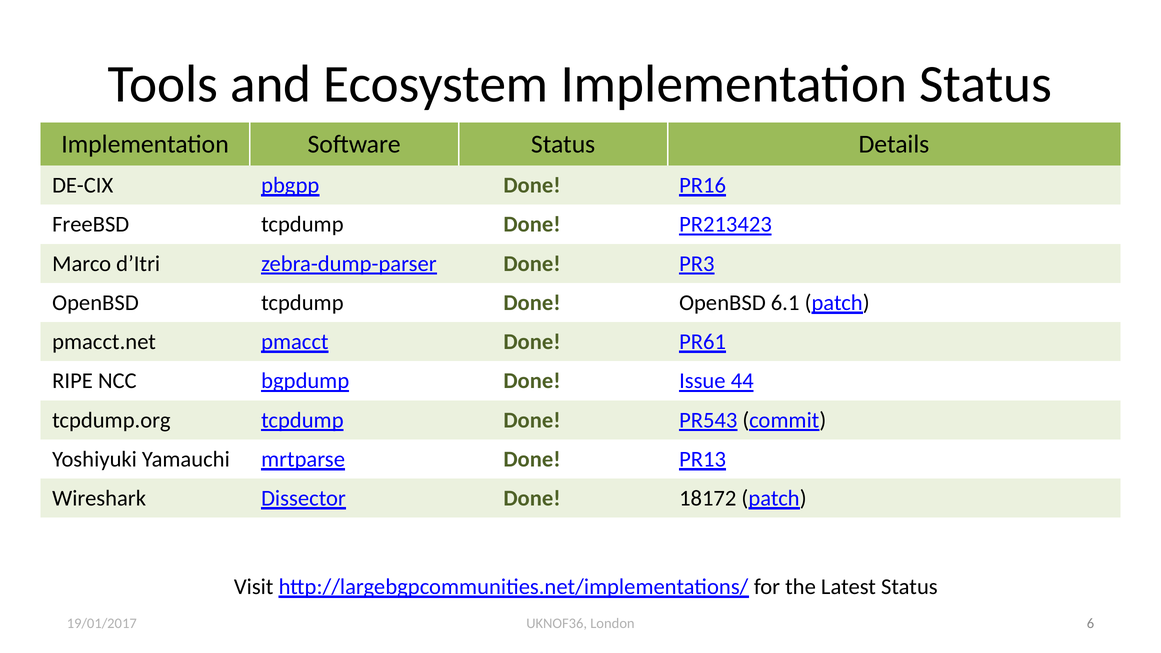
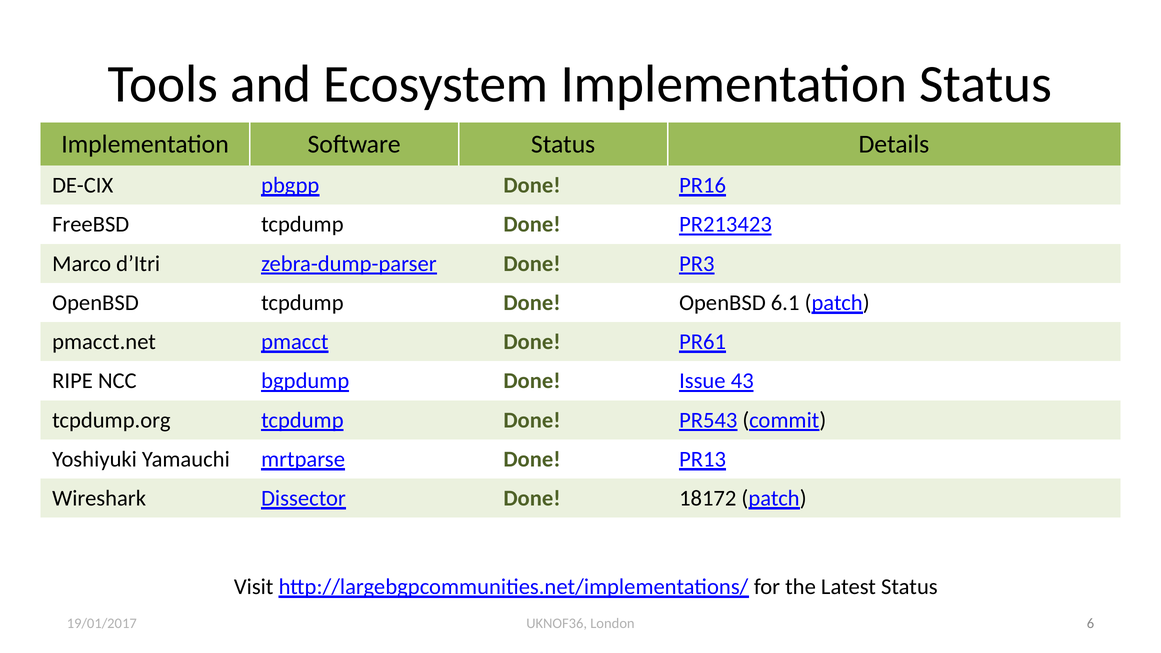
44: 44 -> 43
